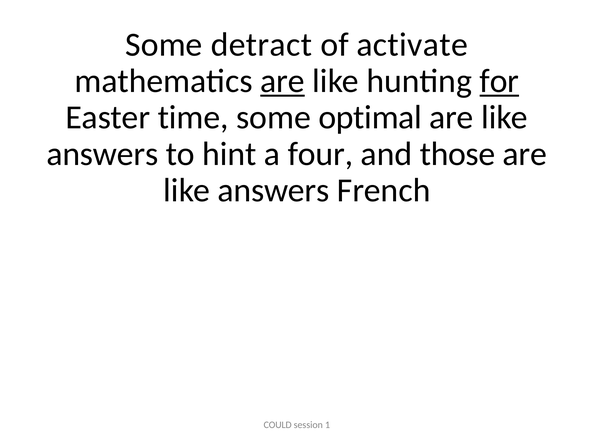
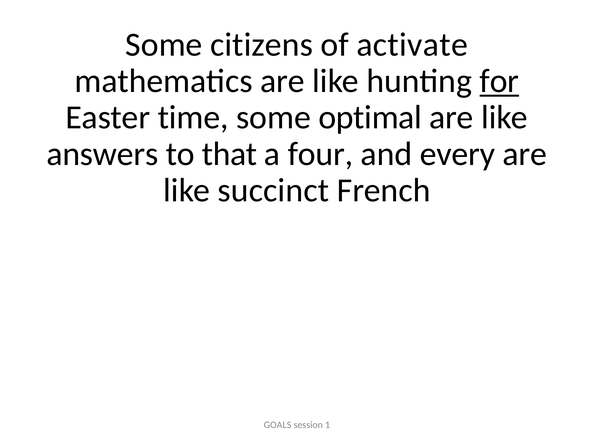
detract: detract -> citizens
are at (282, 81) underline: present -> none
hint: hint -> that
those: those -> every
answers at (273, 191): answers -> succinct
COULD: COULD -> GOALS
